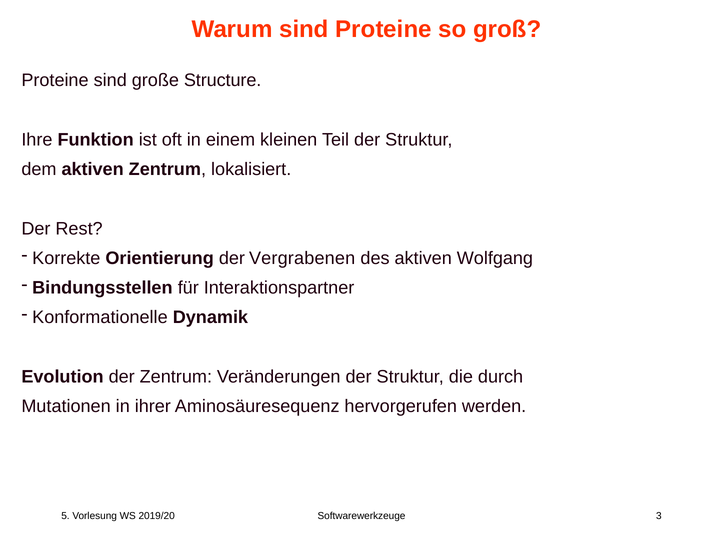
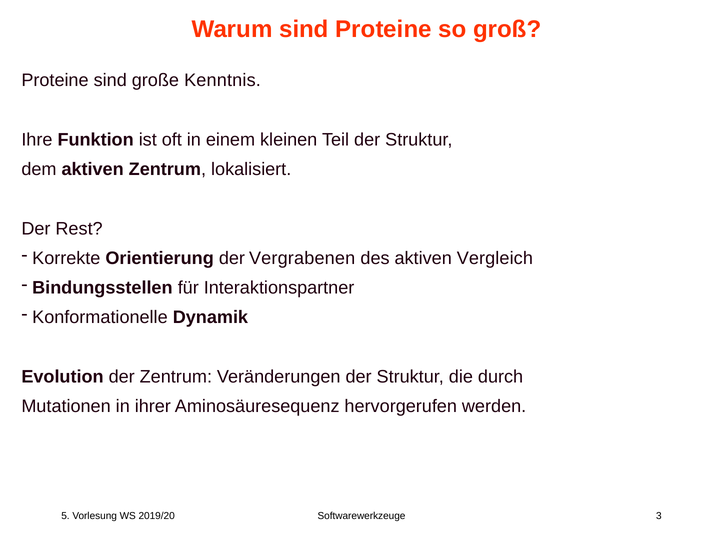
Structure: Structure -> Kenntnis
Wolfgang: Wolfgang -> Vergleich
